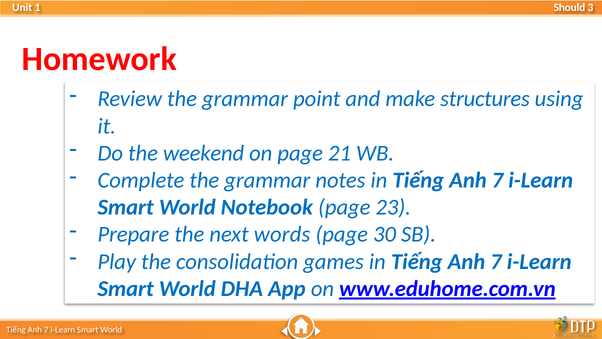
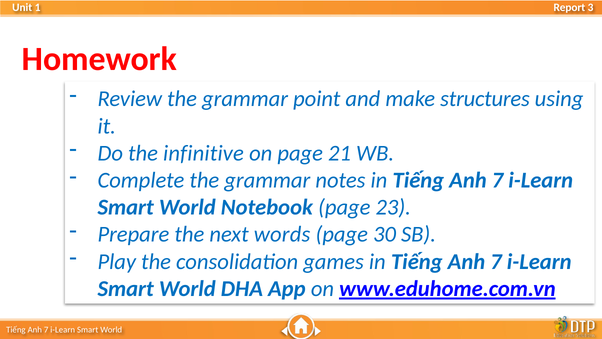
Should: Should -> Report
weekend: weekend -> infinitive
